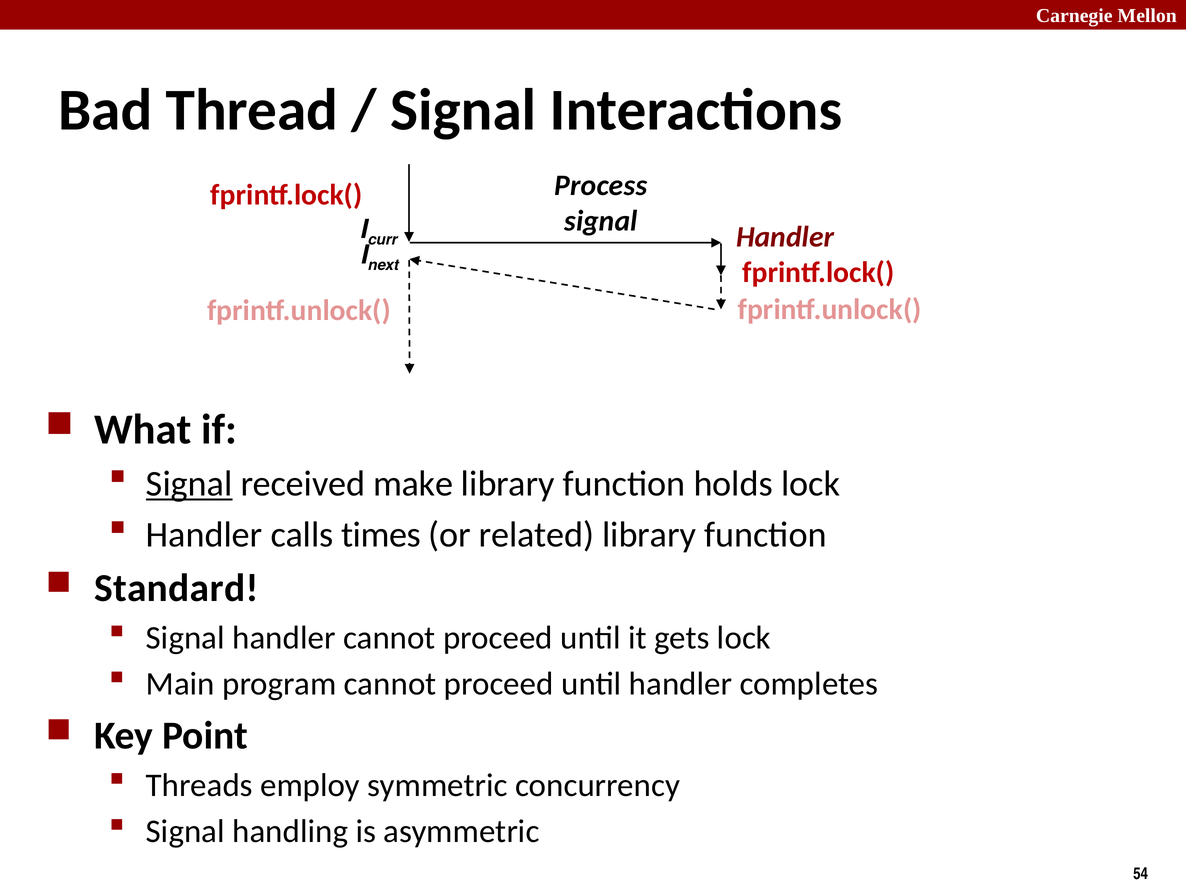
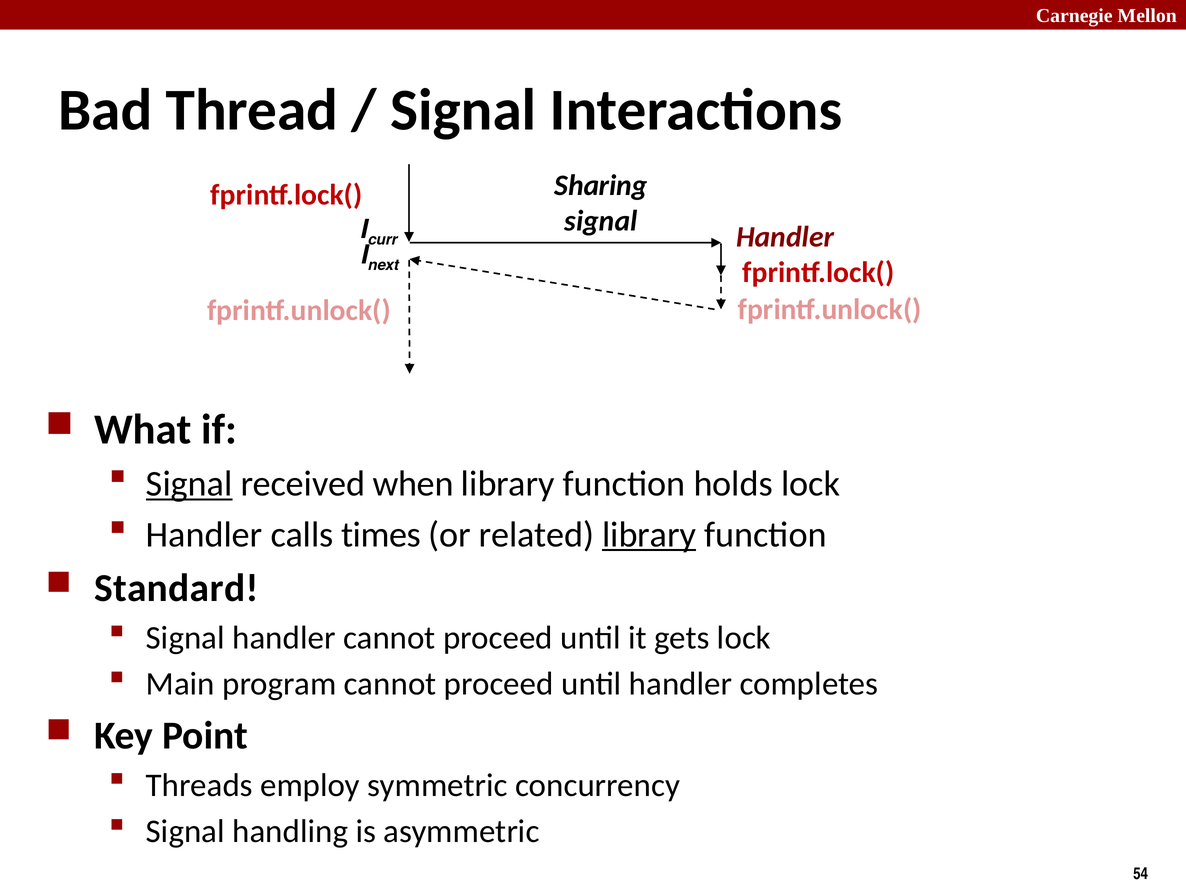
Process: Process -> Sharing
make: make -> when
library at (649, 535) underline: none -> present
